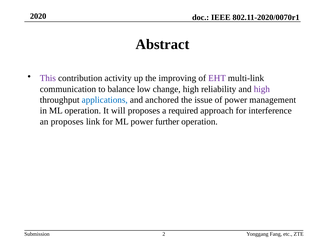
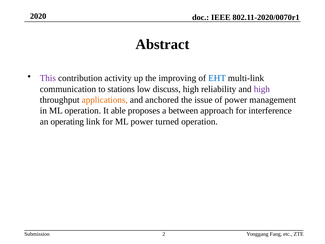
EHT colour: purple -> blue
balance: balance -> stations
change: change -> discuss
applications colour: blue -> orange
will: will -> able
required: required -> between
an proposes: proposes -> operating
further: further -> turned
